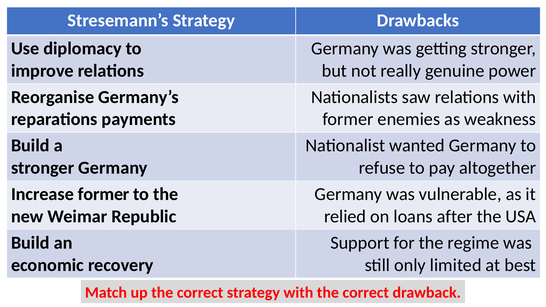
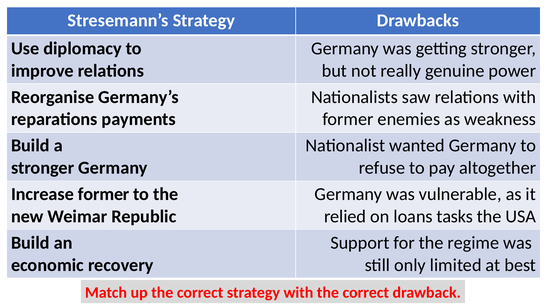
after: after -> tasks
